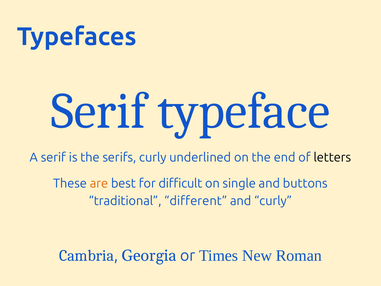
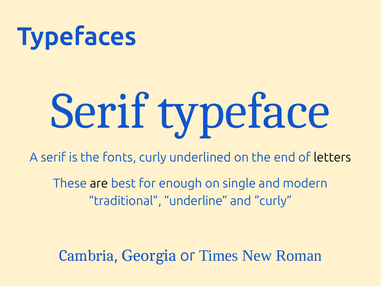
serifs: serifs -> fonts
are colour: orange -> black
difficult: difficult -> enough
buttons: buttons -> modern
different: different -> underline
